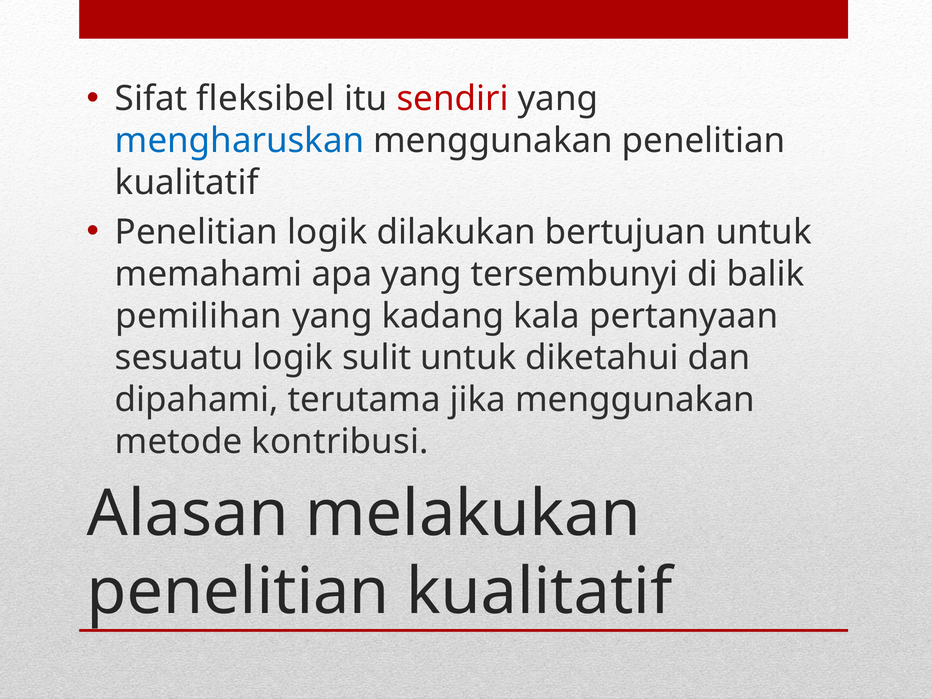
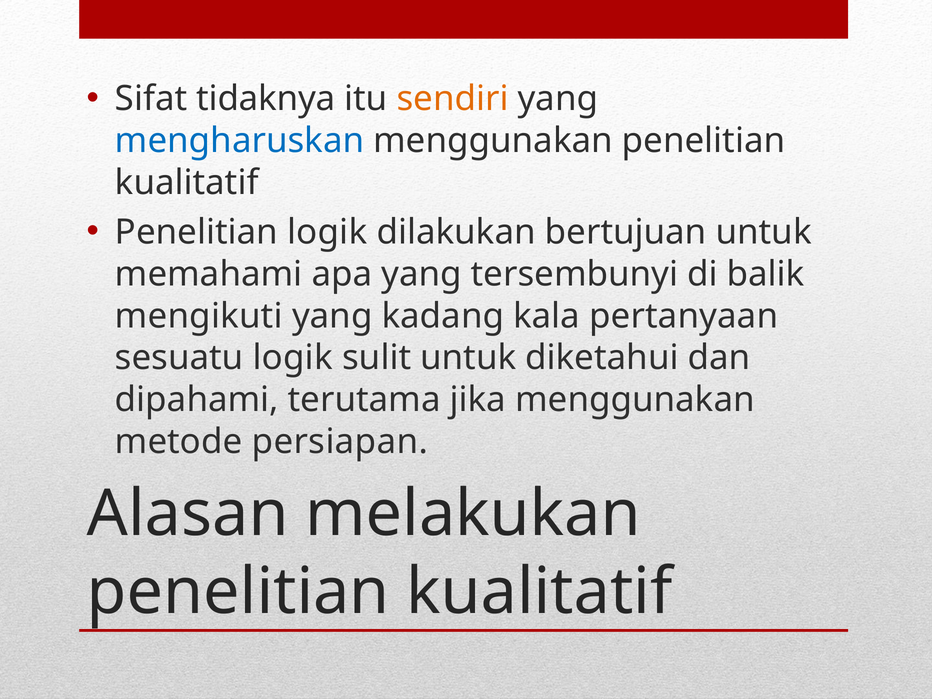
fleksibel: fleksibel -> tidaknya
sendiri colour: red -> orange
pemilihan: pemilihan -> mengikuti
kontribusi: kontribusi -> persiapan
